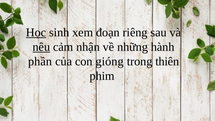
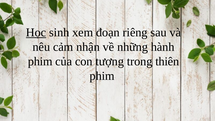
nêu underline: present -> none
phần at (40, 61): phần -> phim
gióng: gióng -> tượng
